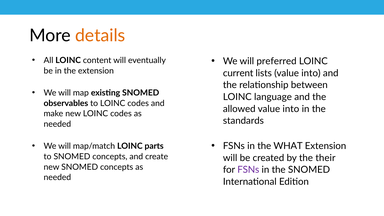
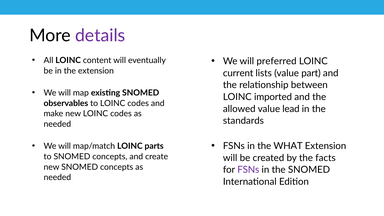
details colour: orange -> purple
lists value into: into -> part
language: language -> imported
allowed value into: into -> lead
their: their -> facts
